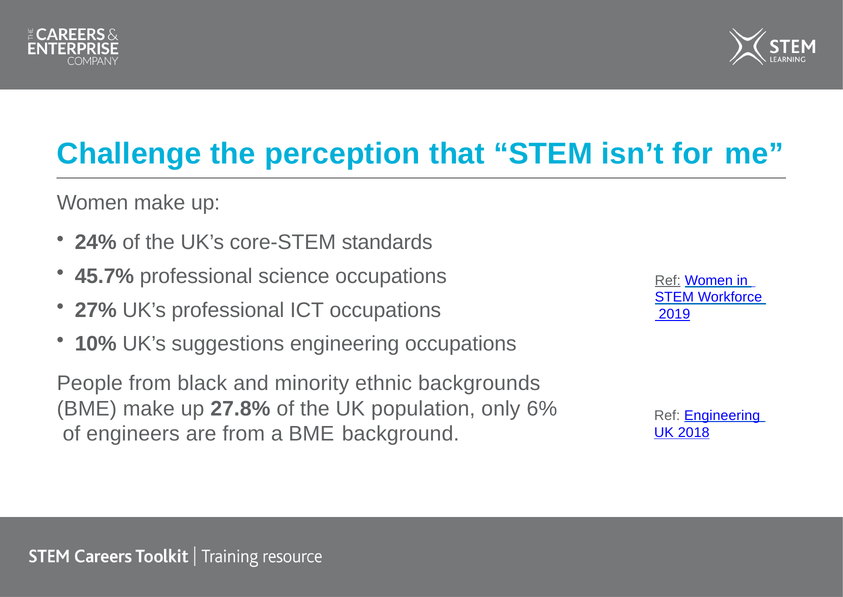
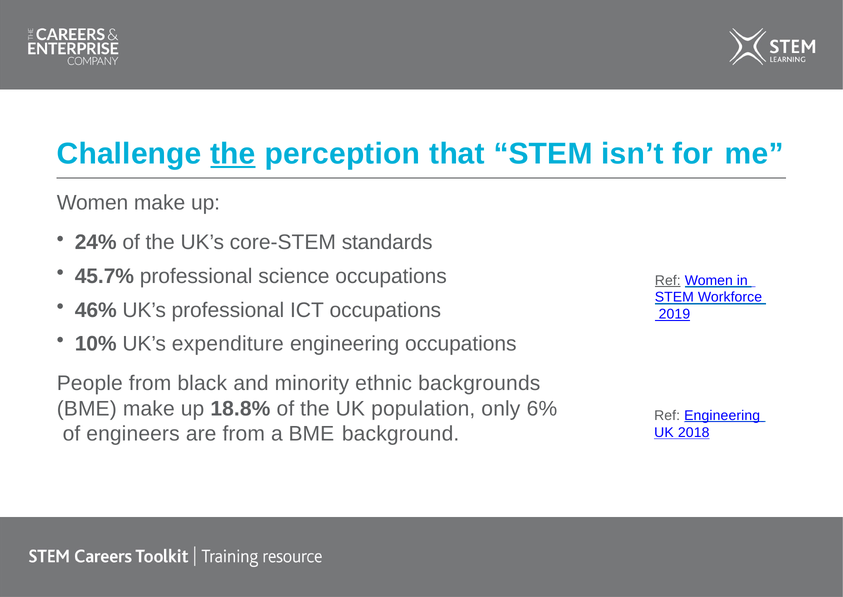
the at (233, 154) underline: none -> present
27%: 27% -> 46%
suggestions: suggestions -> expenditure
27.8%: 27.8% -> 18.8%
